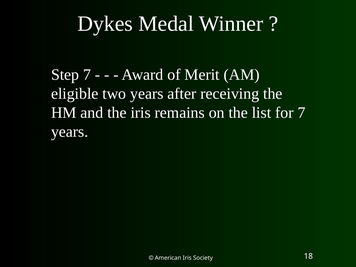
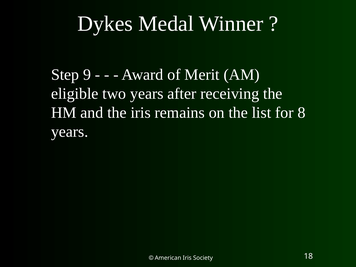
Step 7: 7 -> 9
for 7: 7 -> 8
